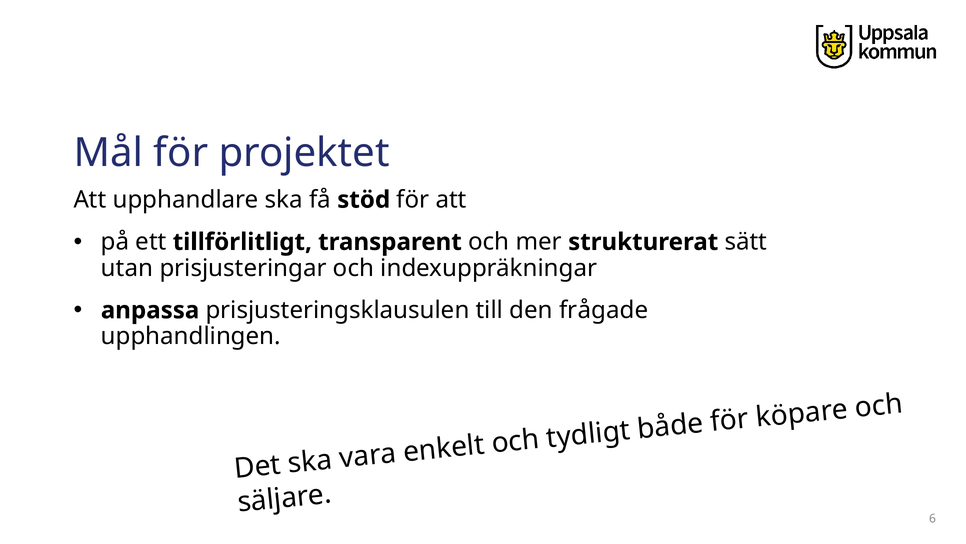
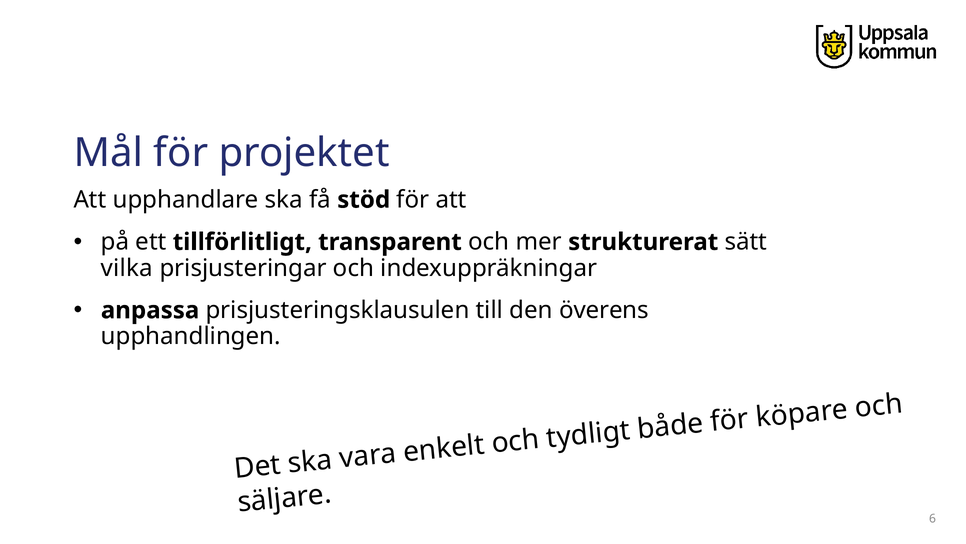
utan: utan -> vilka
frågade: frågade -> överens
